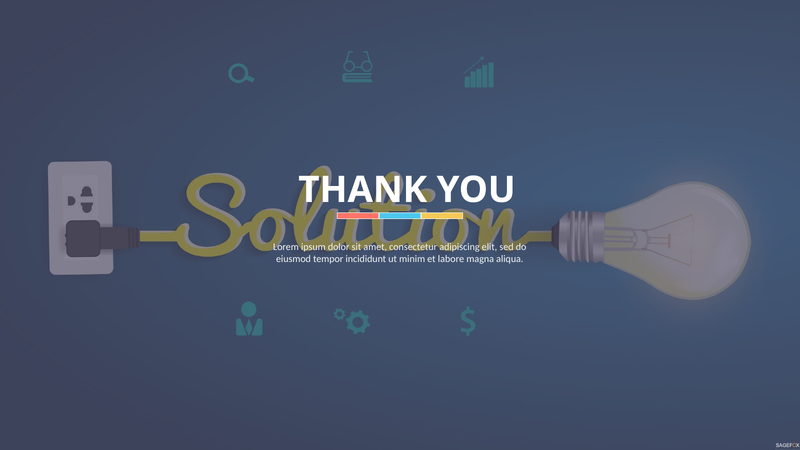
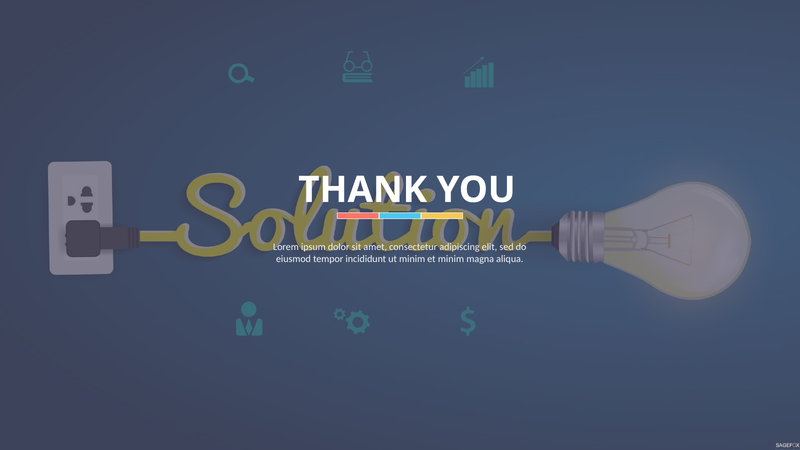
et labore: labore -> minim
